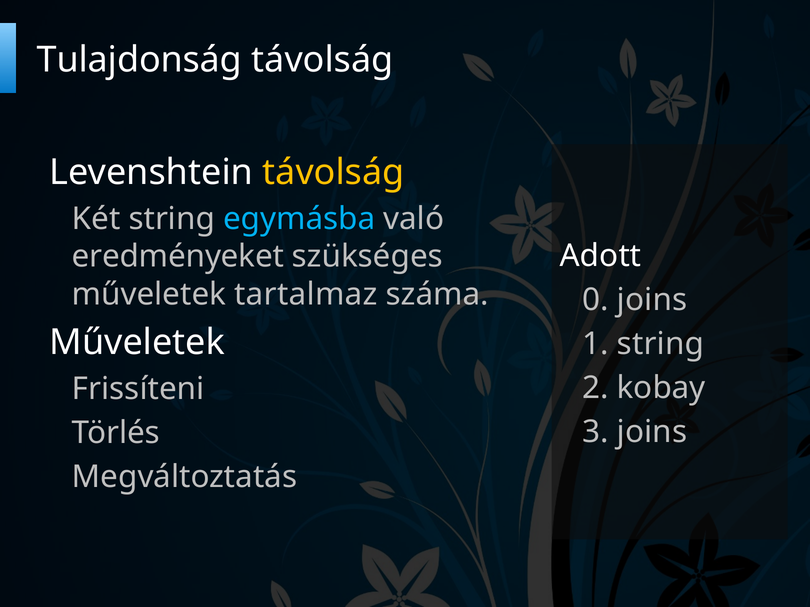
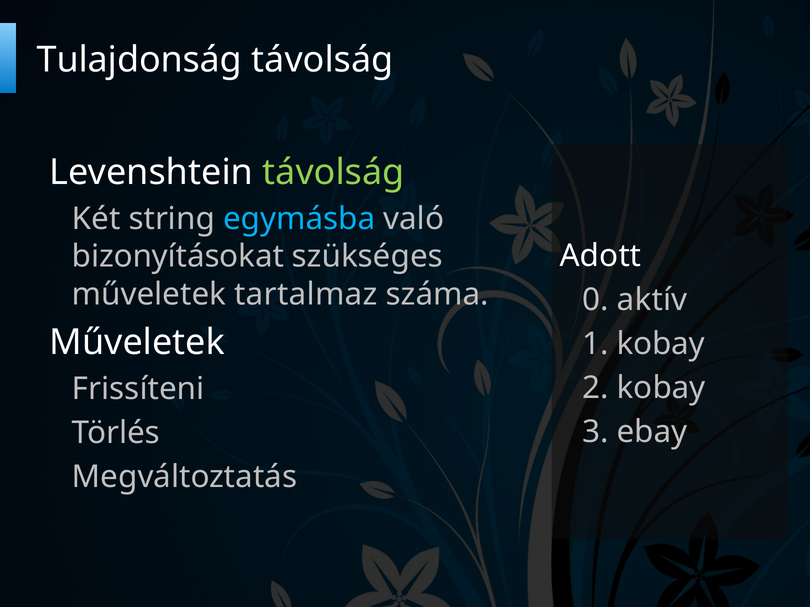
távolság at (333, 172) colour: yellow -> light green
eredményeket: eredményeket -> bizonyításokat
0 joins: joins -> aktív
1 string: string -> kobay
3 joins: joins -> ebay
